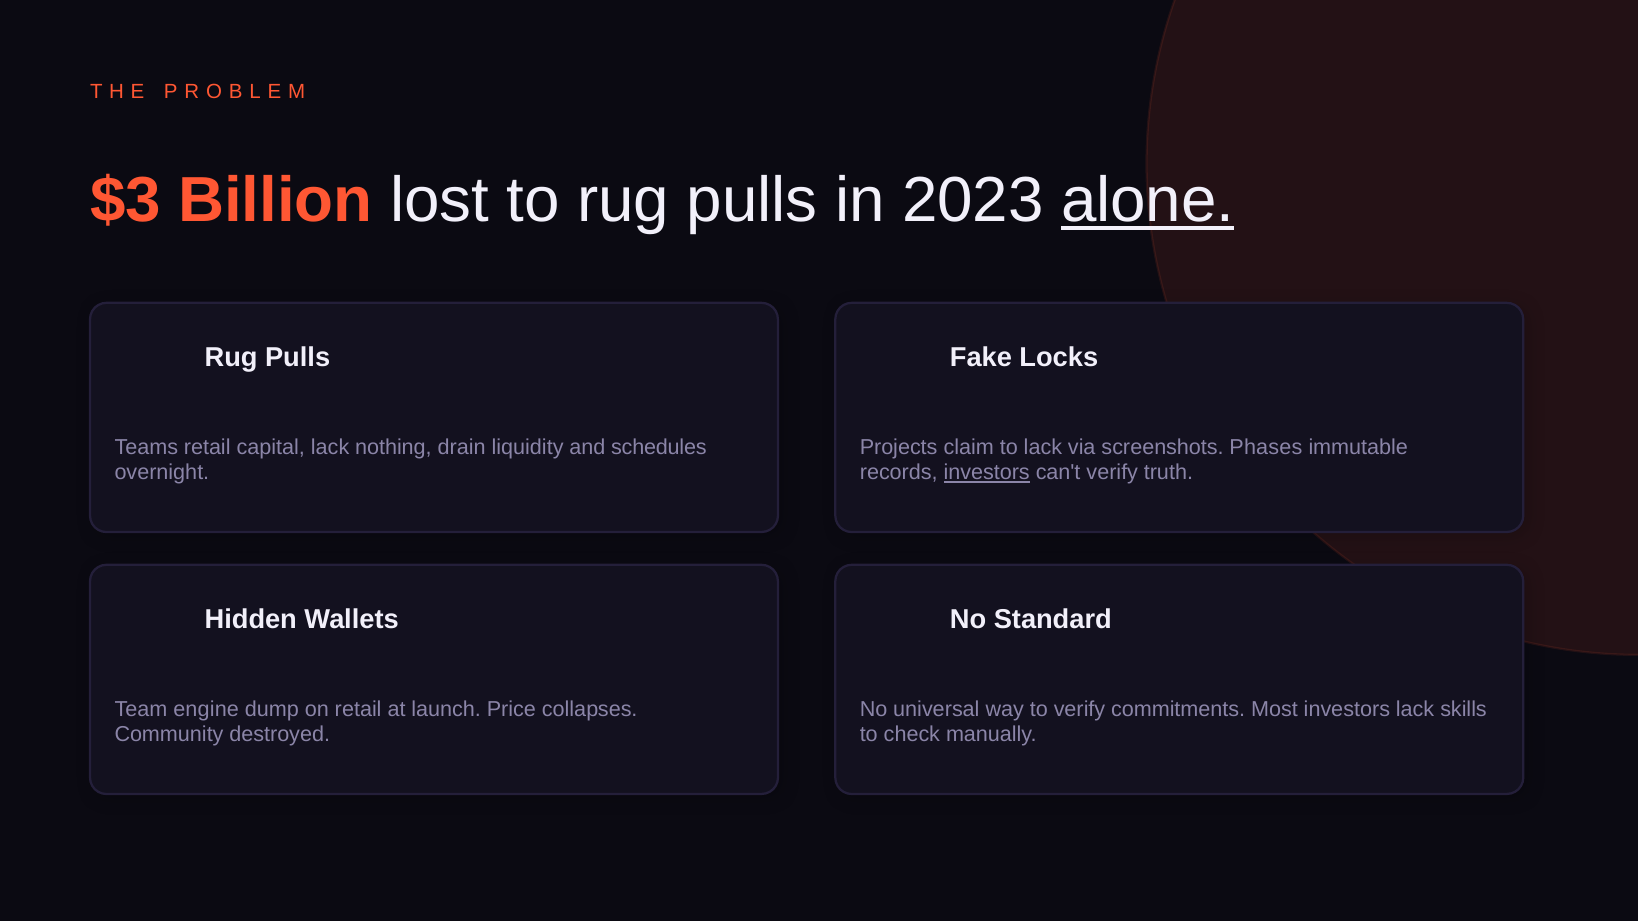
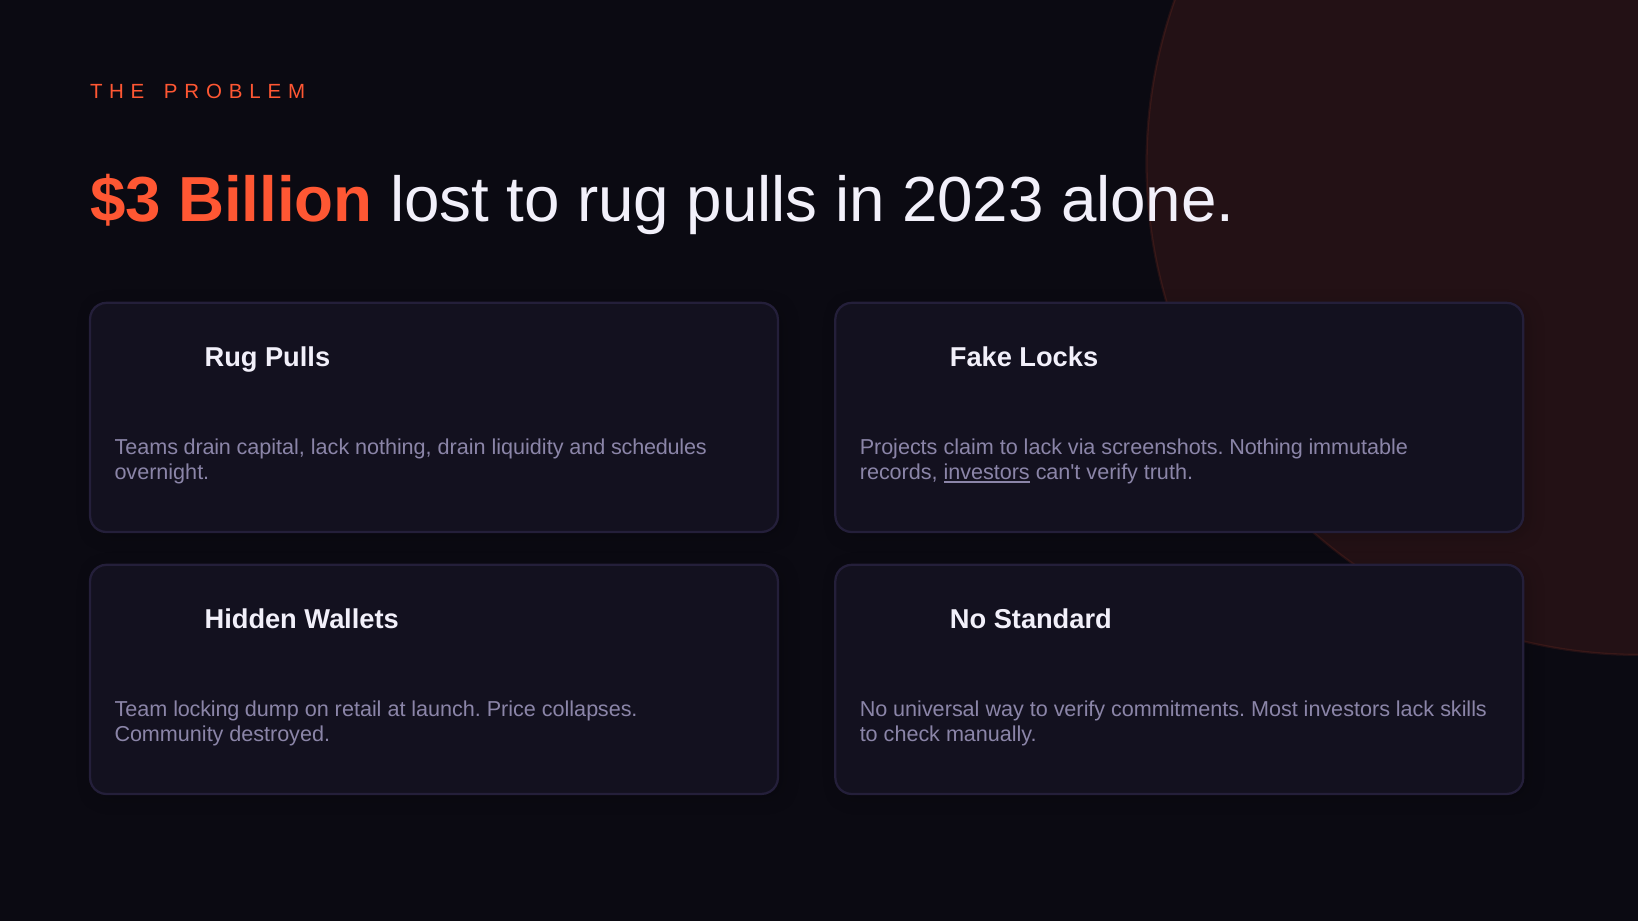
alone underline: present -> none
Teams retail: retail -> drain
screenshots Phases: Phases -> Nothing
engine: engine -> locking
